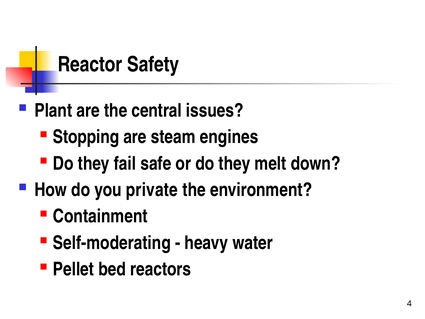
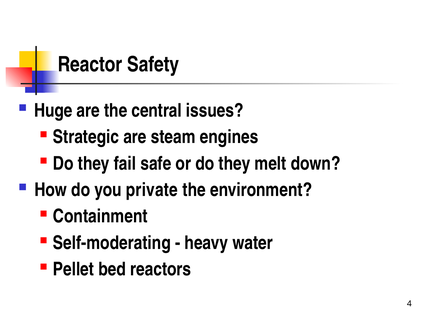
Plant: Plant -> Huge
Stopping: Stopping -> Strategic
